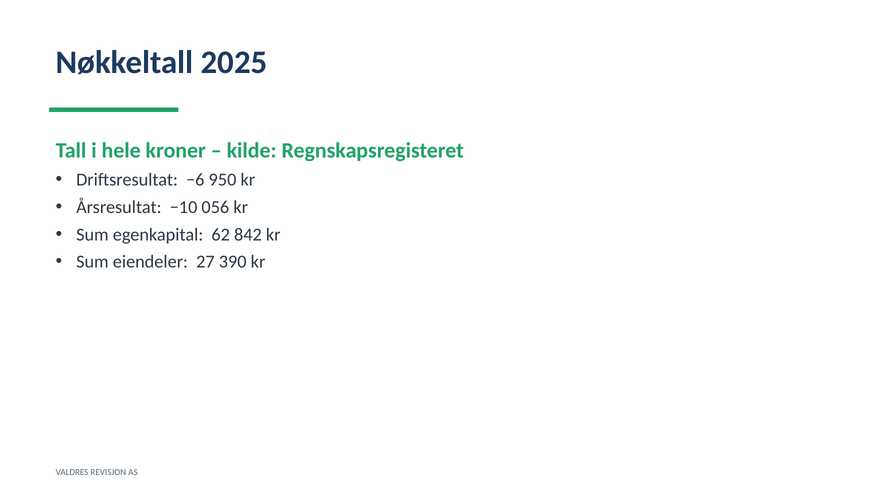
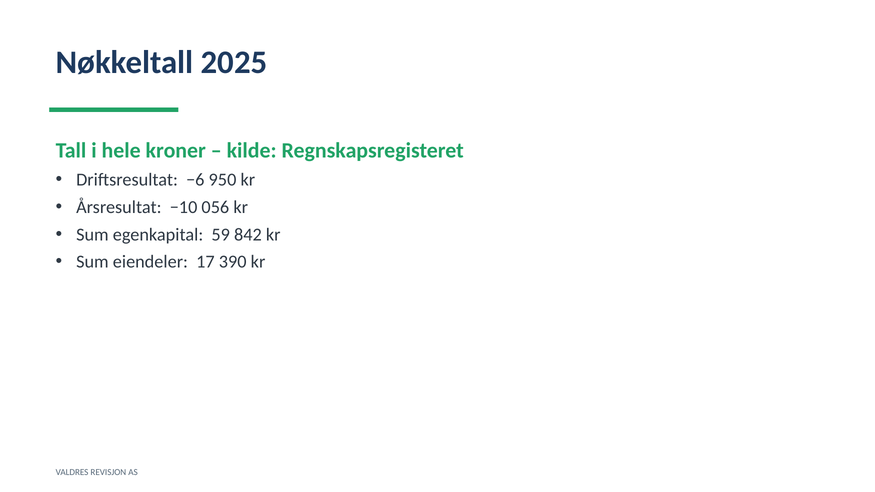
62: 62 -> 59
27: 27 -> 17
